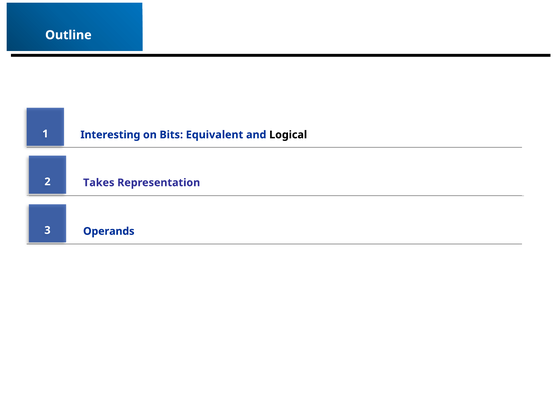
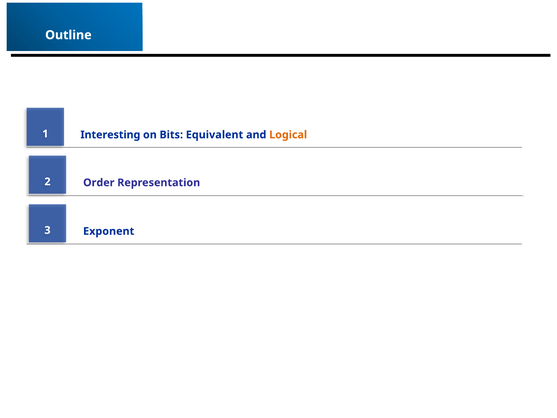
Logical colour: black -> orange
Takes: Takes -> Order
Operands: Operands -> Exponent
